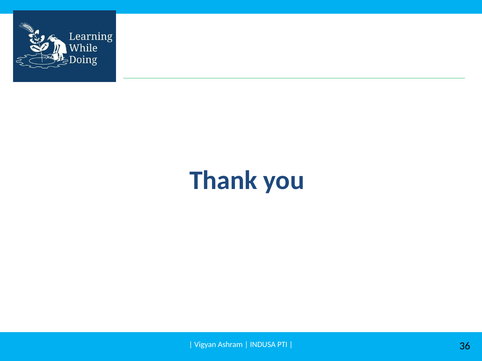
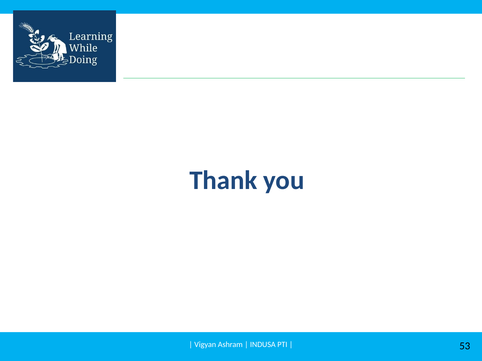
36: 36 -> 53
